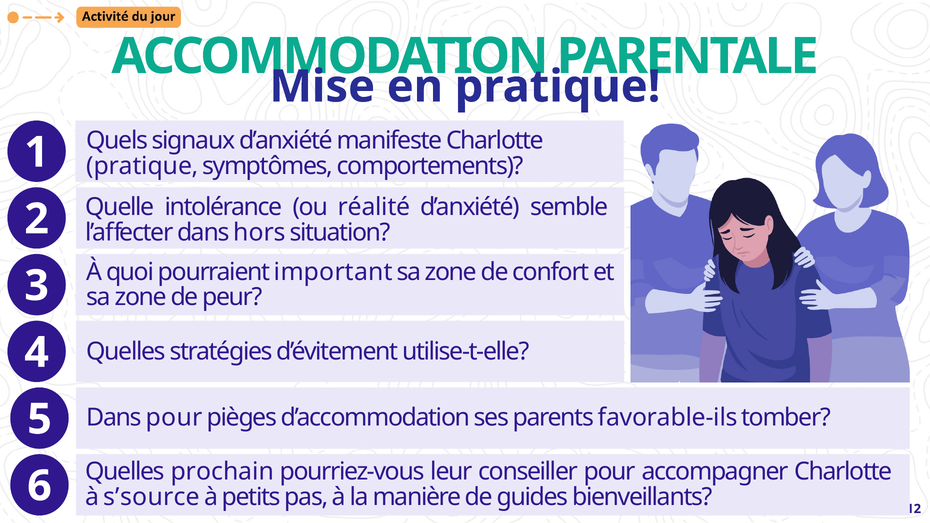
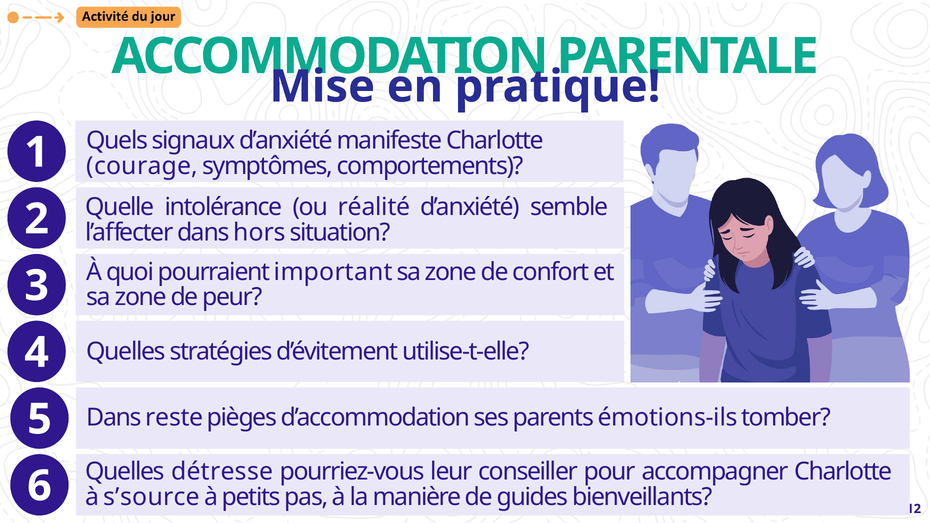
pratique at (142, 166): pratique -> courage
Dans pour: pour -> reste
favorable-ils: favorable-ils -> émotions-ils
prochain: prochain -> détresse
